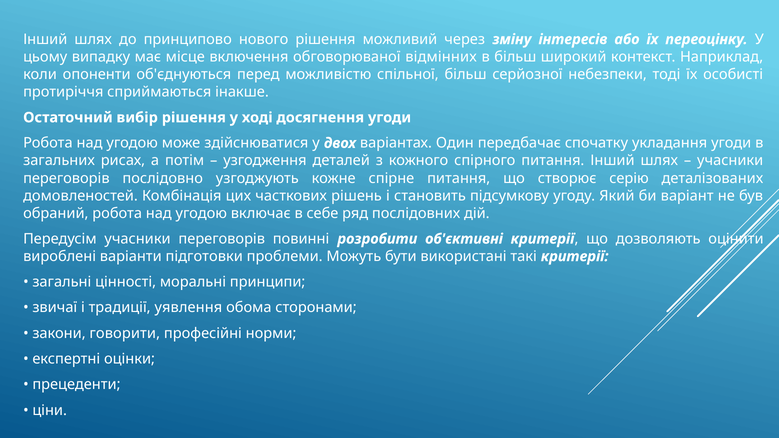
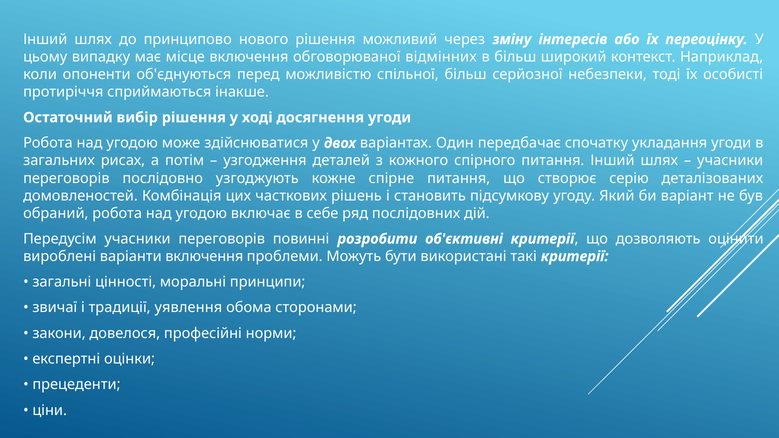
варіанти підготовки: підготовки -> включення
говорити: говорити -> довелося
